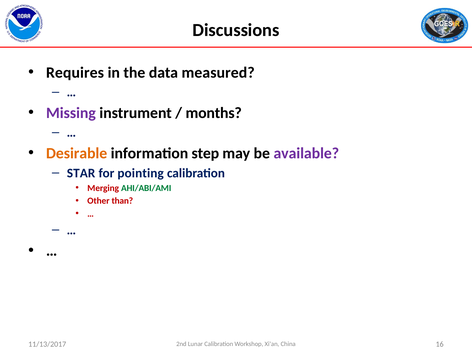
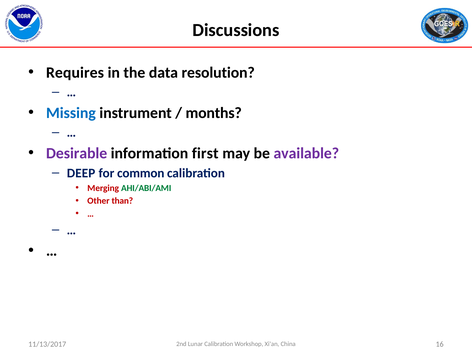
measured: measured -> resolution
Missing colour: purple -> blue
Desirable colour: orange -> purple
step: step -> first
STAR: STAR -> DEEP
pointing: pointing -> common
